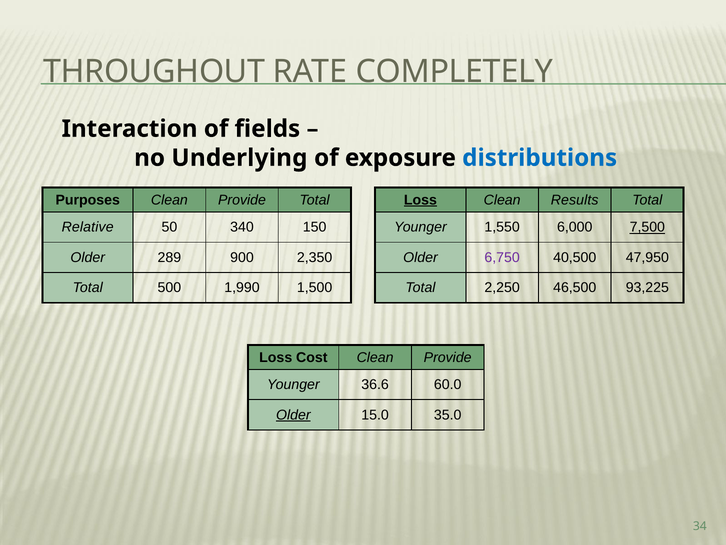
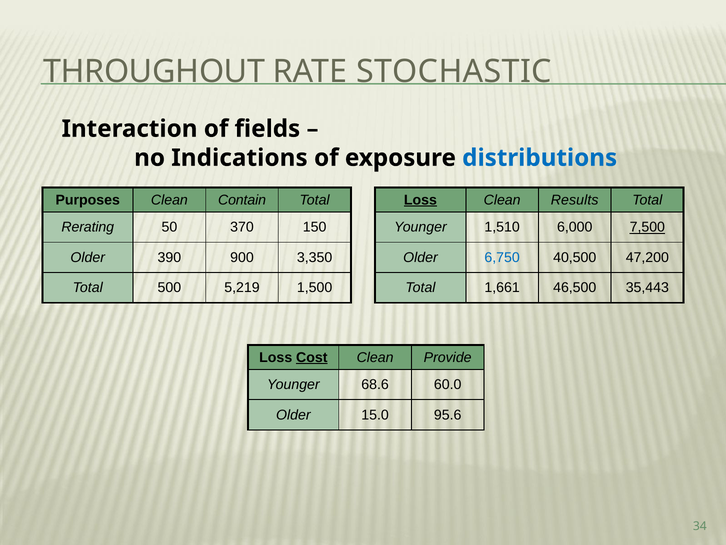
COMPLETELY: COMPLETELY -> STOCHASTIC
Underlying: Underlying -> Indications
Provide at (242, 200): Provide -> Contain
Relative: Relative -> Rerating
340: 340 -> 370
1,550: 1,550 -> 1,510
289: 289 -> 390
2,350: 2,350 -> 3,350
6,750 colour: purple -> blue
47,950: 47,950 -> 47,200
1,990: 1,990 -> 5,219
2,250: 2,250 -> 1,661
93,225: 93,225 -> 35,443
Cost underline: none -> present
36.6: 36.6 -> 68.6
Older at (293, 415) underline: present -> none
35.0: 35.0 -> 95.6
